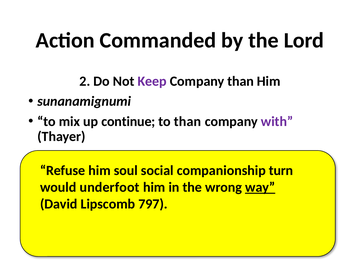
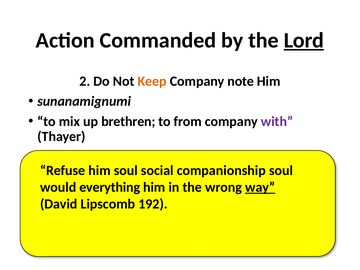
Lord underline: none -> present
Keep at (152, 81) colour: purple -> orange
Company than: than -> note
continue: continue -> brethren
to than: than -> from
companionship turn: turn -> soul
underfoot: underfoot -> everything
797: 797 -> 192
